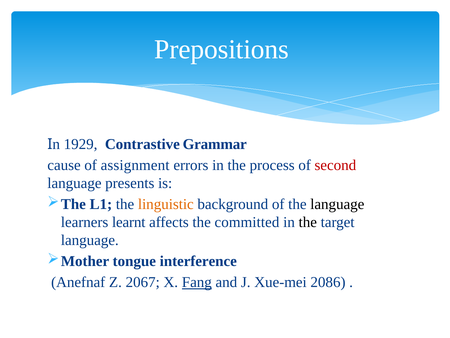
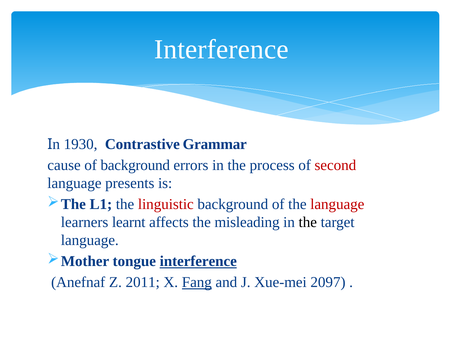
Prepositions at (222, 49): Prepositions -> Interference
1929: 1929 -> 1930
of assignment: assignment -> background
linguistic colour: orange -> red
language at (337, 204) colour: black -> red
committed: committed -> misleading
interference at (198, 261) underline: none -> present
2067: 2067 -> 2011
2086: 2086 -> 2097
